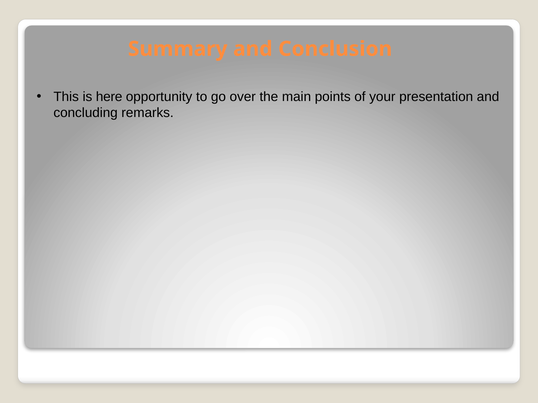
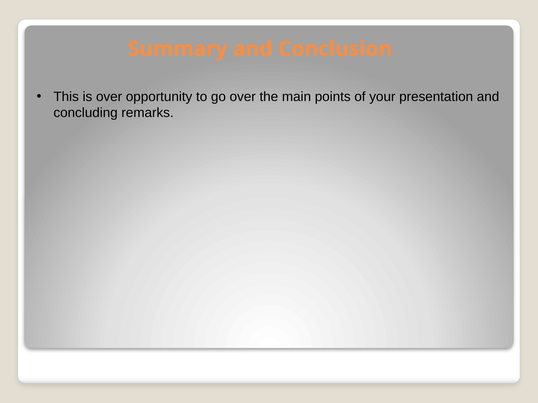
is here: here -> over
